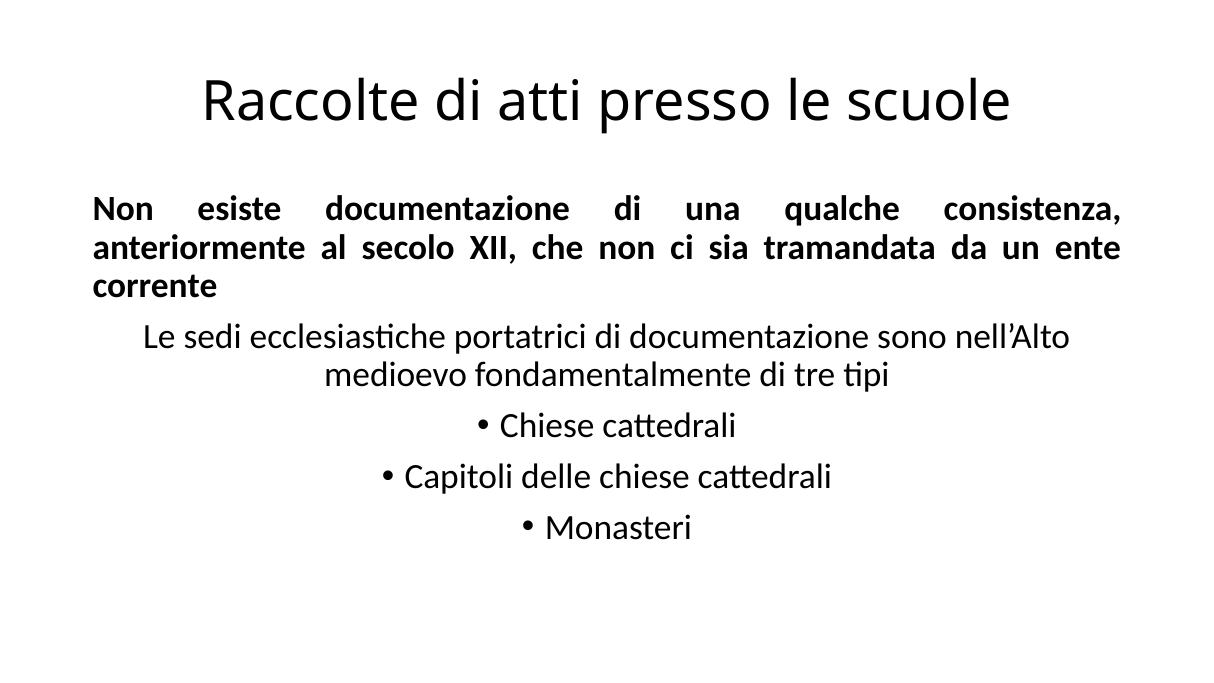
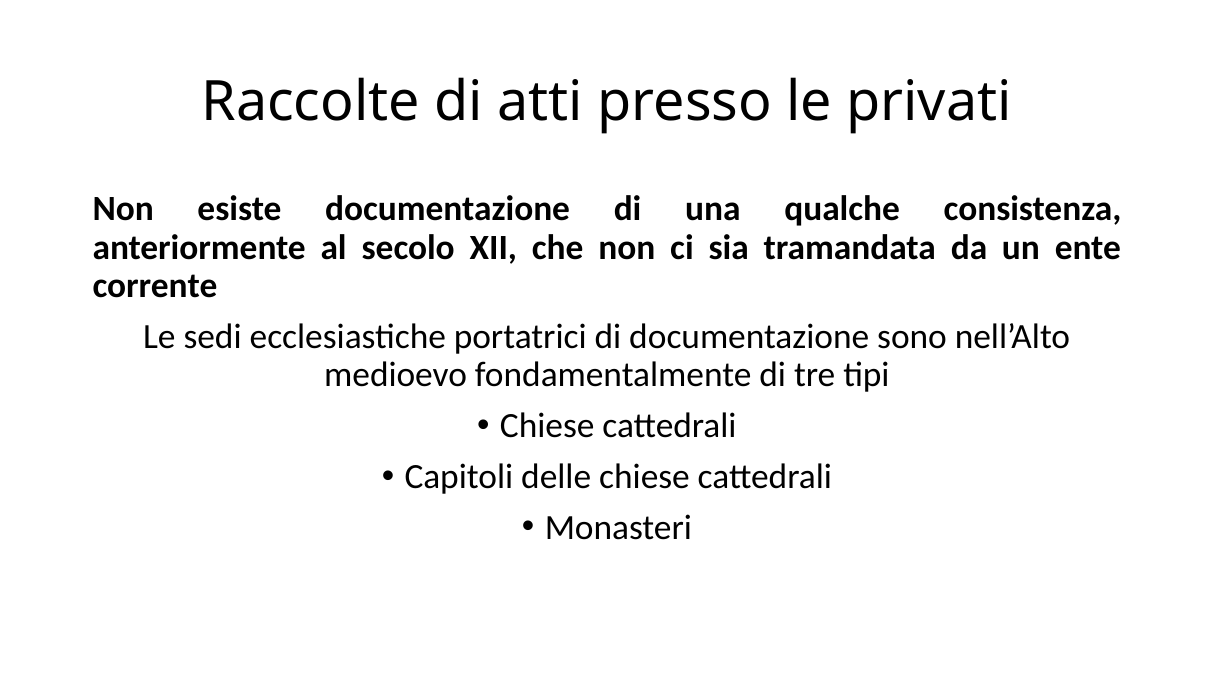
scuole: scuole -> privati
